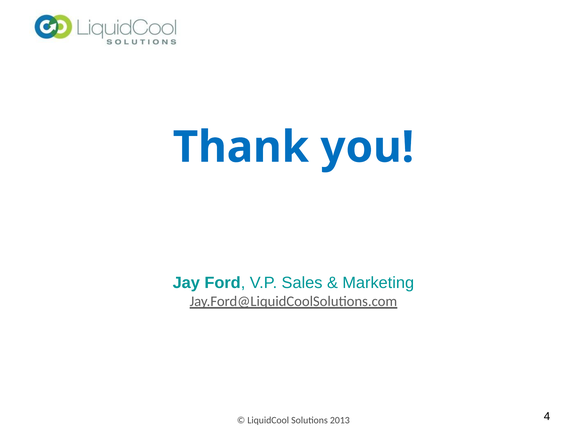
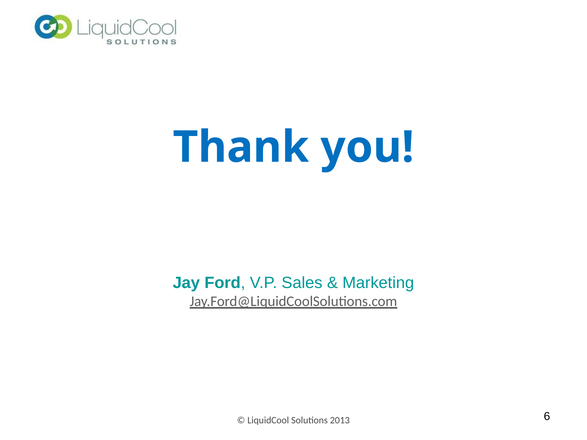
4: 4 -> 6
